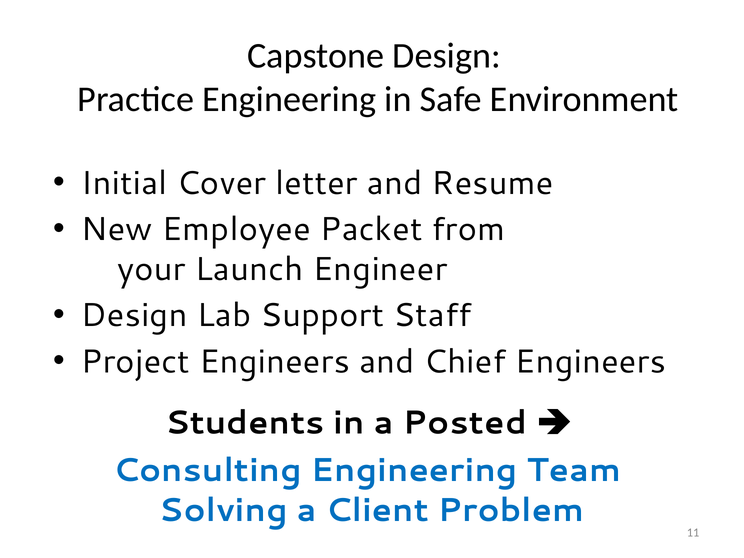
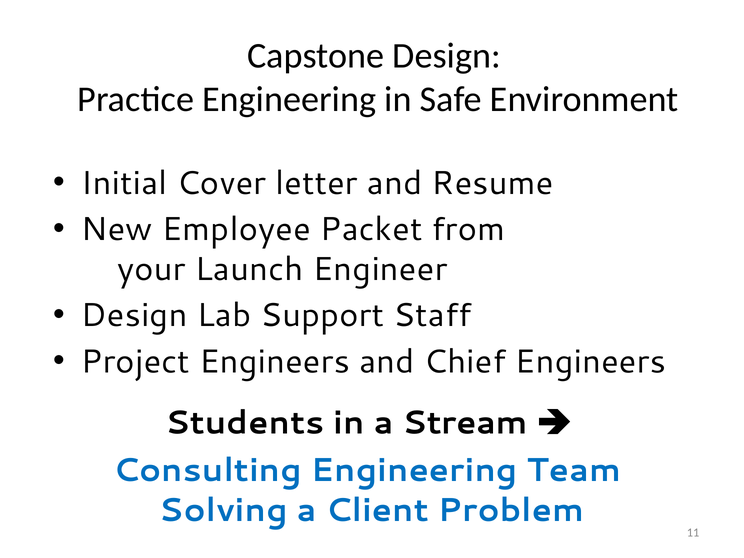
Posted: Posted -> Stream
